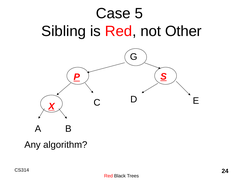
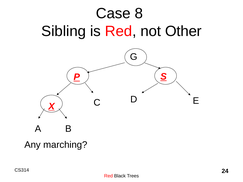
5: 5 -> 8
algorithm: algorithm -> marching
